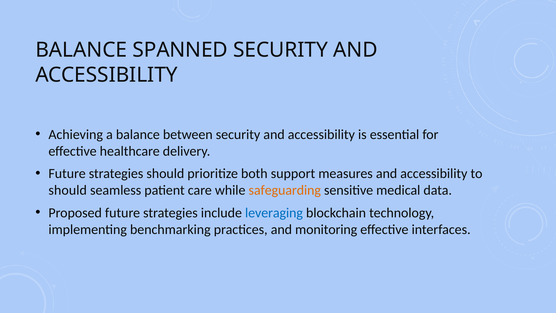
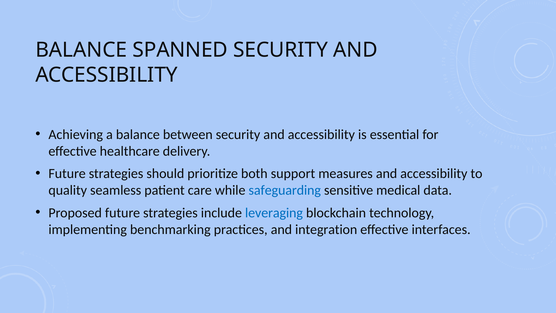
should at (68, 190): should -> quality
safeguarding colour: orange -> blue
monitoring: monitoring -> integration
